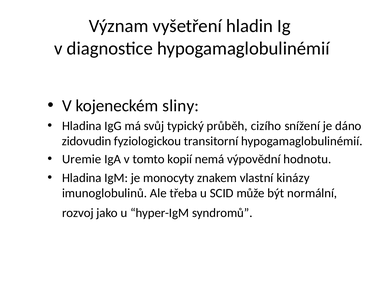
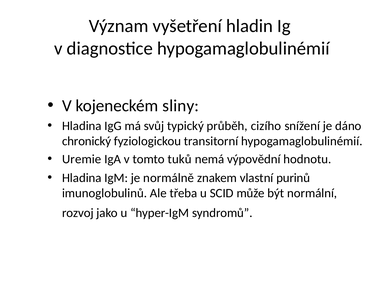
zidovudin: zidovudin -> chronický
kopií: kopií -> tuků
monocyty: monocyty -> normálně
kinázy: kinázy -> purinů
